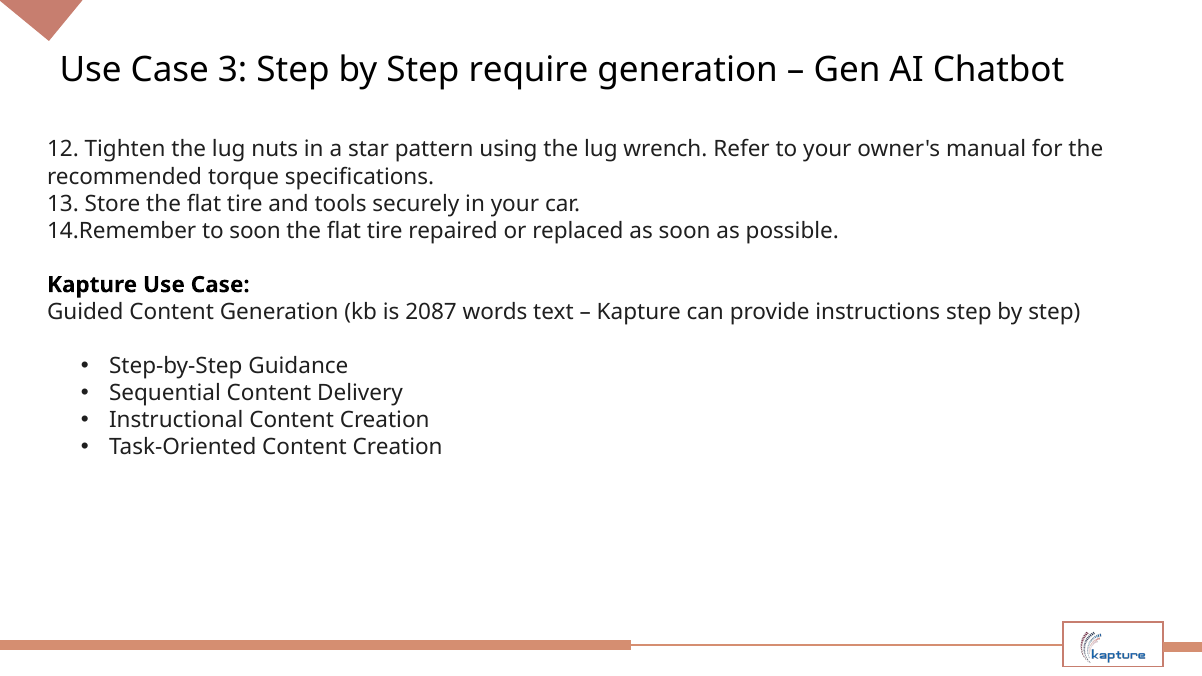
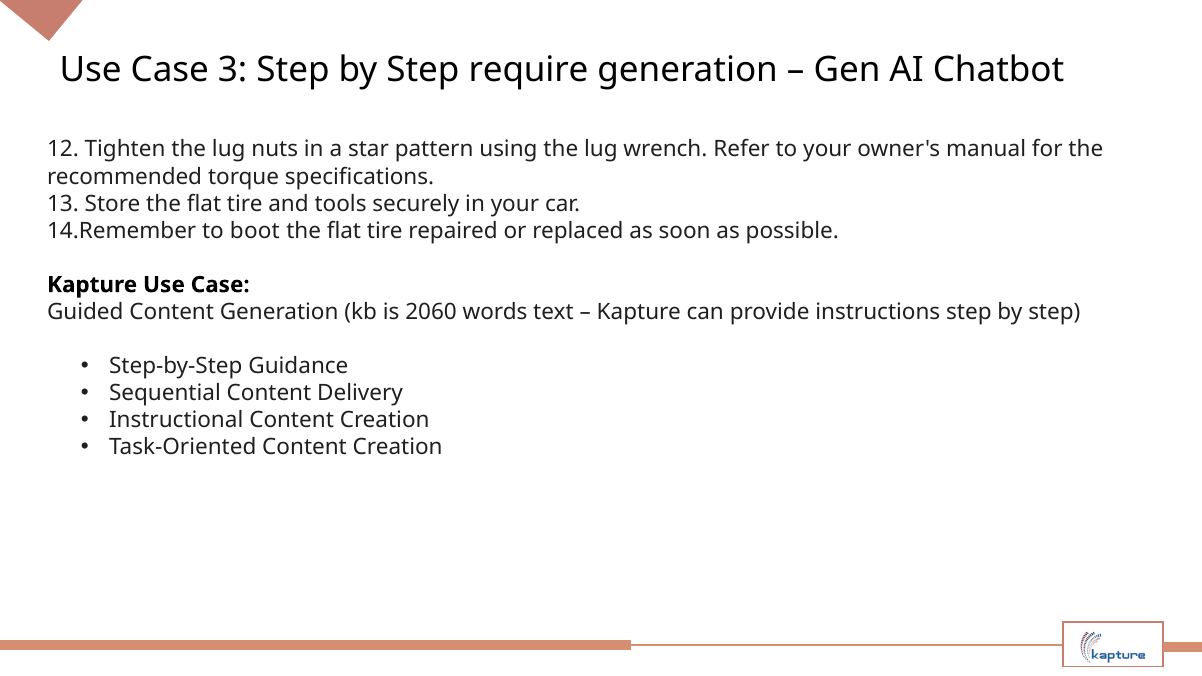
to soon: soon -> boot
2087: 2087 -> 2060
